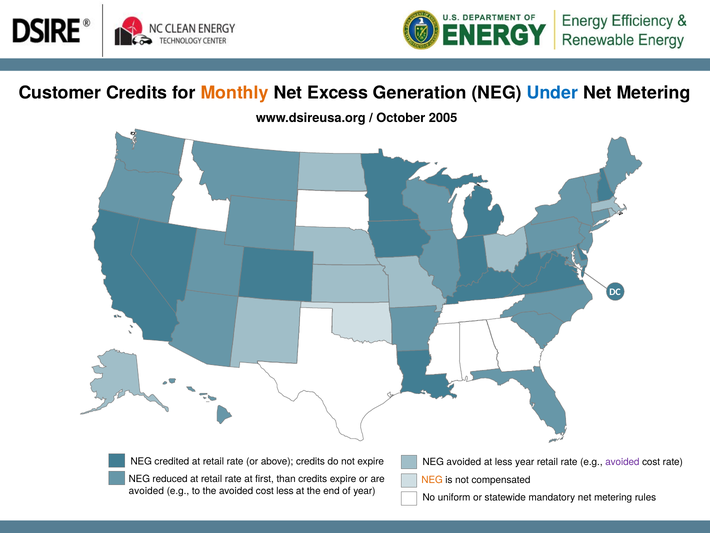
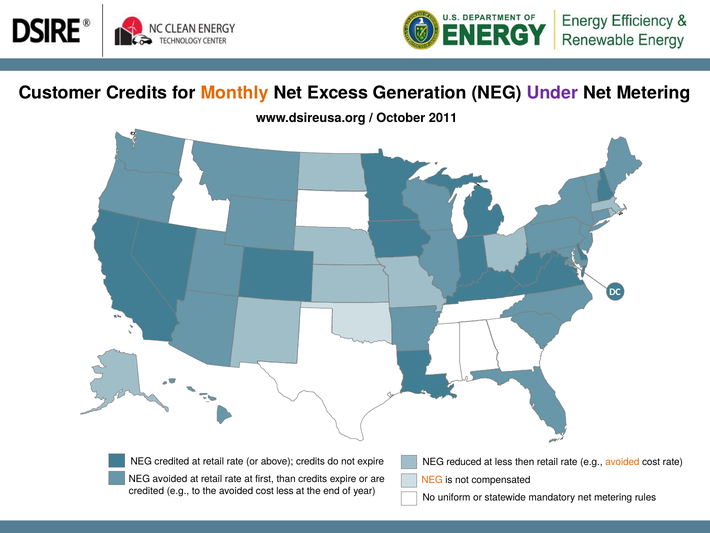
Under colour: blue -> purple
2005: 2005 -> 2011
NEG avoided: avoided -> reduced
less year: year -> then
avoided at (622, 462) colour: purple -> orange
NEG reduced: reduced -> avoided
avoided at (146, 490): avoided -> credited
